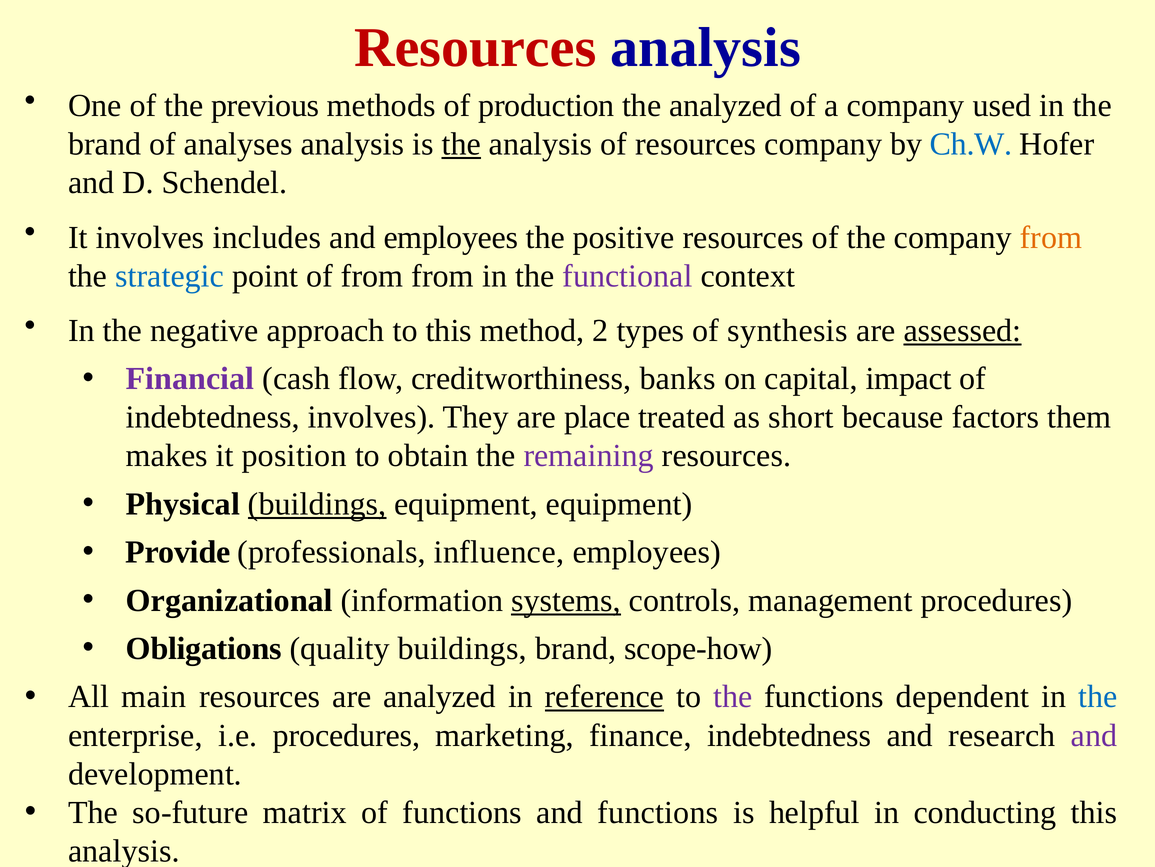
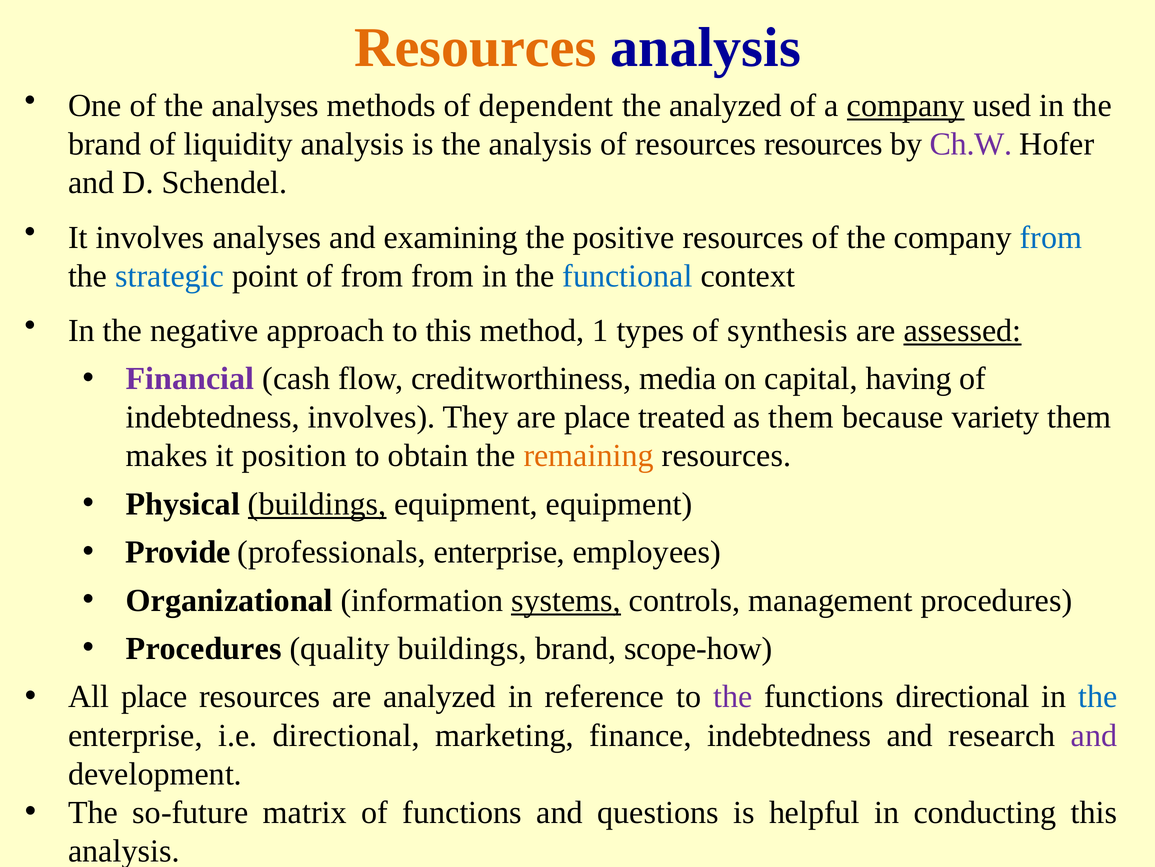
Resources at (475, 47) colour: red -> orange
the previous: previous -> analyses
production: production -> dependent
company at (906, 106) underline: none -> present
analyses: analyses -> liquidity
the at (461, 144) underline: present -> none
resources company: company -> resources
Ch.W colour: blue -> purple
involves includes: includes -> analyses
and employees: employees -> examining
from at (1051, 237) colour: orange -> blue
functional colour: purple -> blue
2: 2 -> 1
banks: banks -> media
impact: impact -> having
as short: short -> them
factors: factors -> variety
remaining colour: purple -> orange
professionals influence: influence -> enterprise
Obligations at (204, 648): Obligations -> Procedures
All main: main -> place
reference underline: present -> none
functions dependent: dependent -> directional
i.e procedures: procedures -> directional
and functions: functions -> questions
